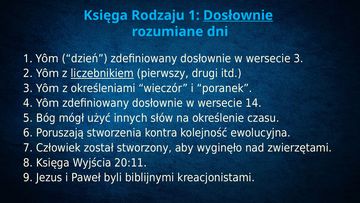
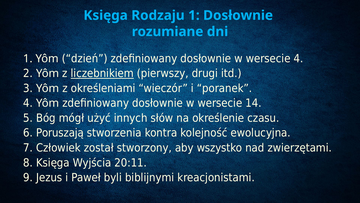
Dosłownie at (238, 15) underline: present -> none
wersecie 3: 3 -> 4
wyginęło: wyginęło -> wszystko
